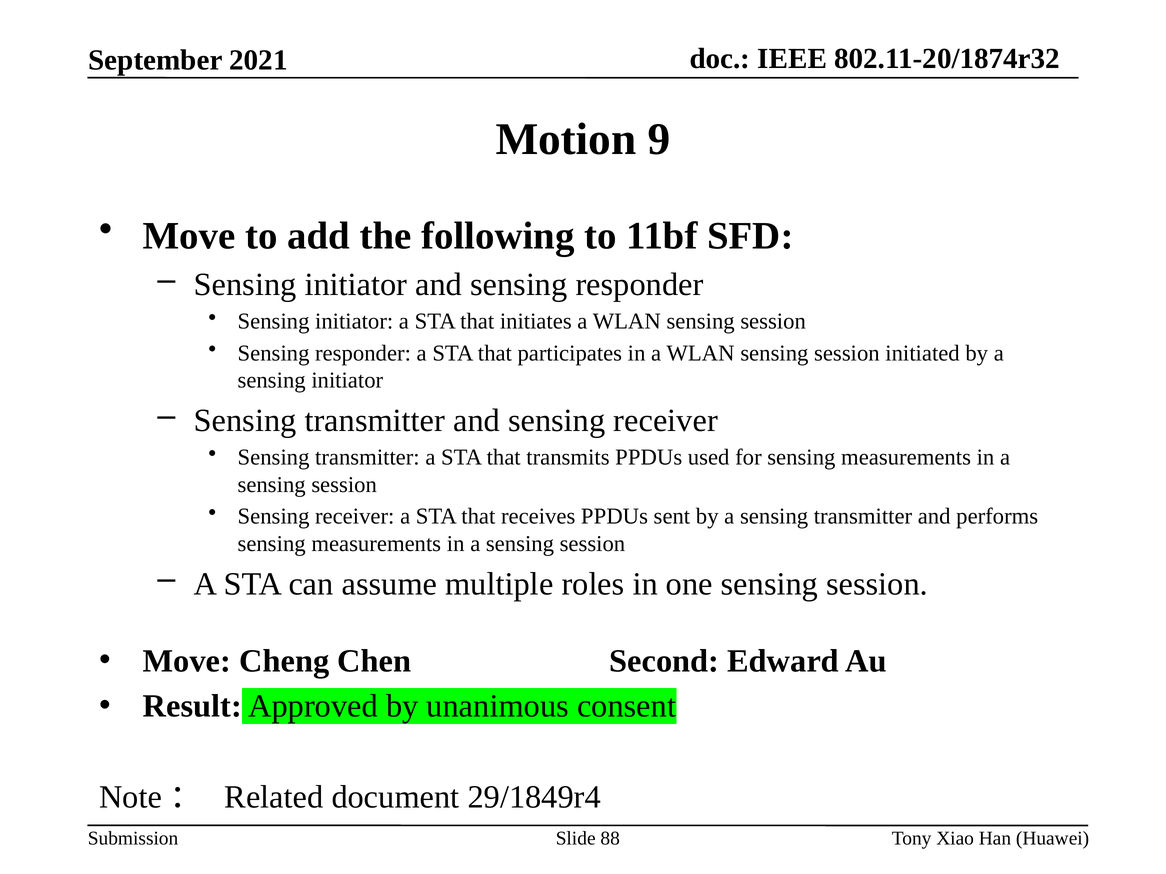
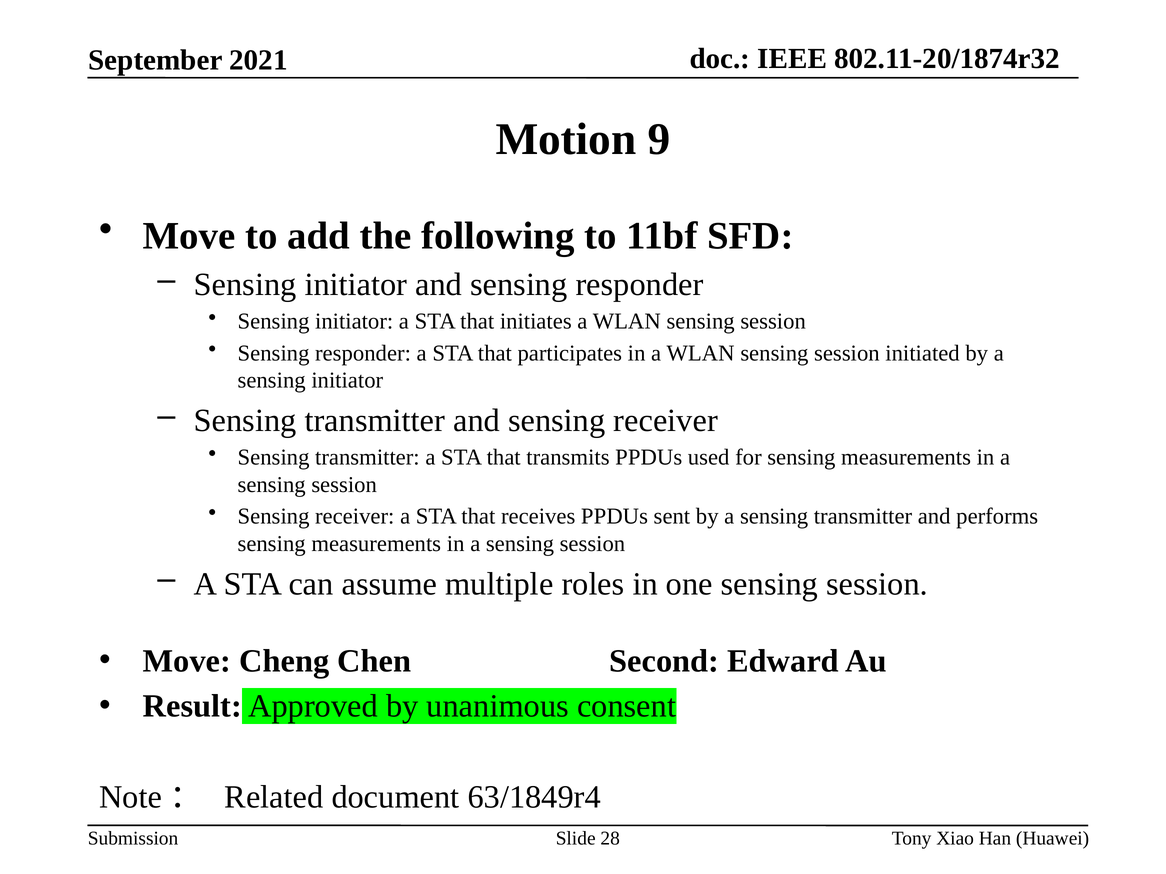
29/1849r4: 29/1849r4 -> 63/1849r4
88: 88 -> 28
